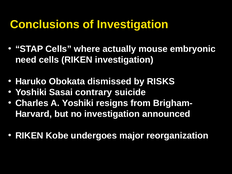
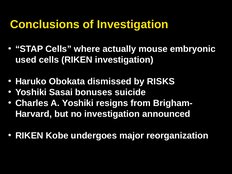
need: need -> used
contrary: contrary -> bonuses
